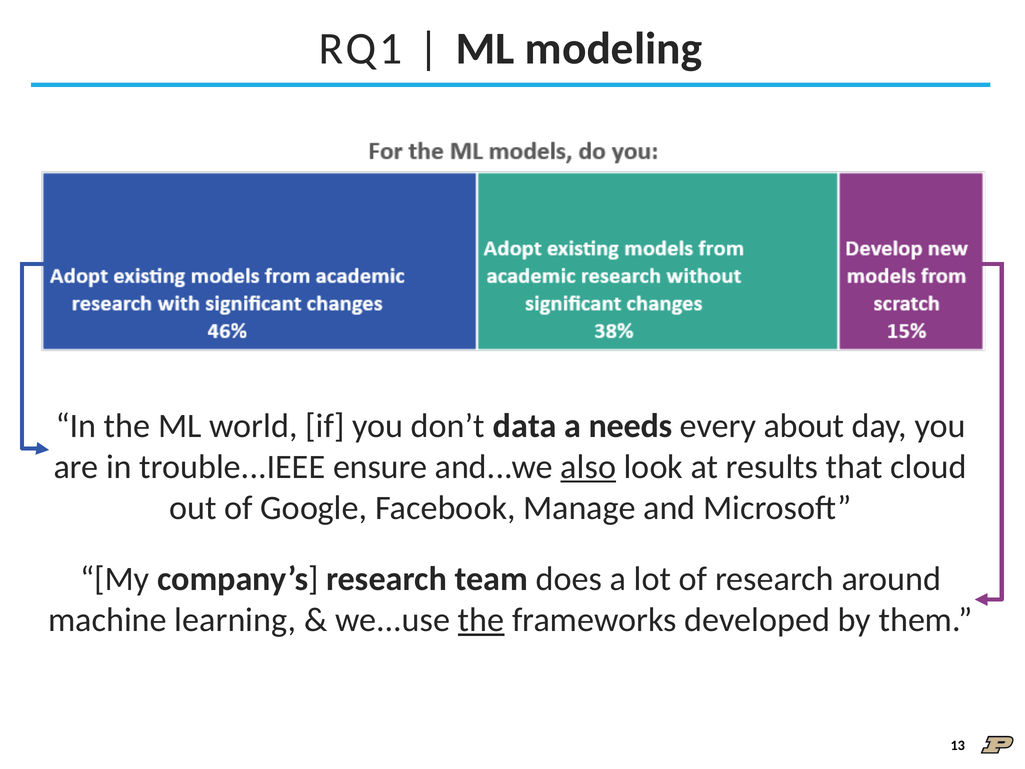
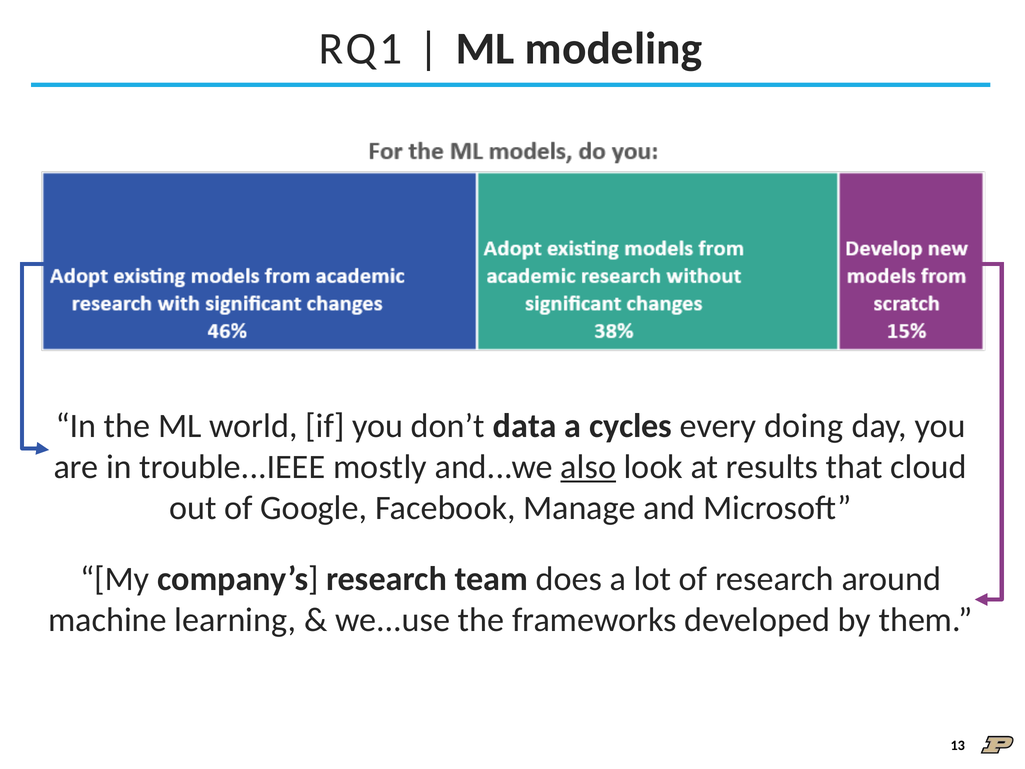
needs: needs -> cycles
about: about -> doing
ensure: ensure -> mostly
the at (481, 620) underline: present -> none
